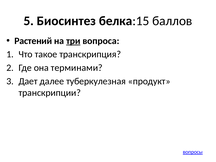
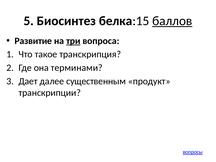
баллов underline: none -> present
Растений: Растений -> Развитие
туберкулезная: туберкулезная -> существенным
